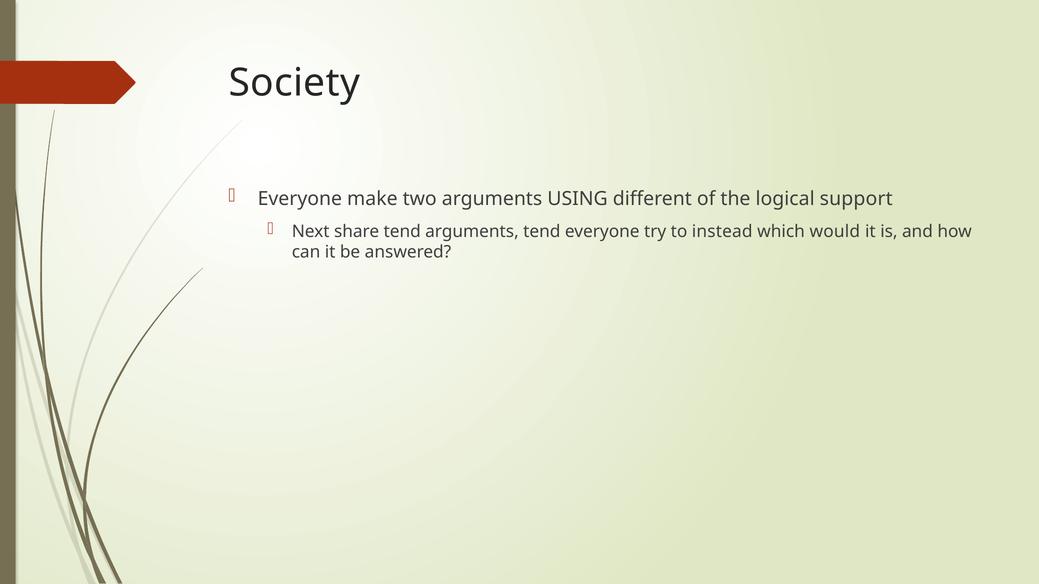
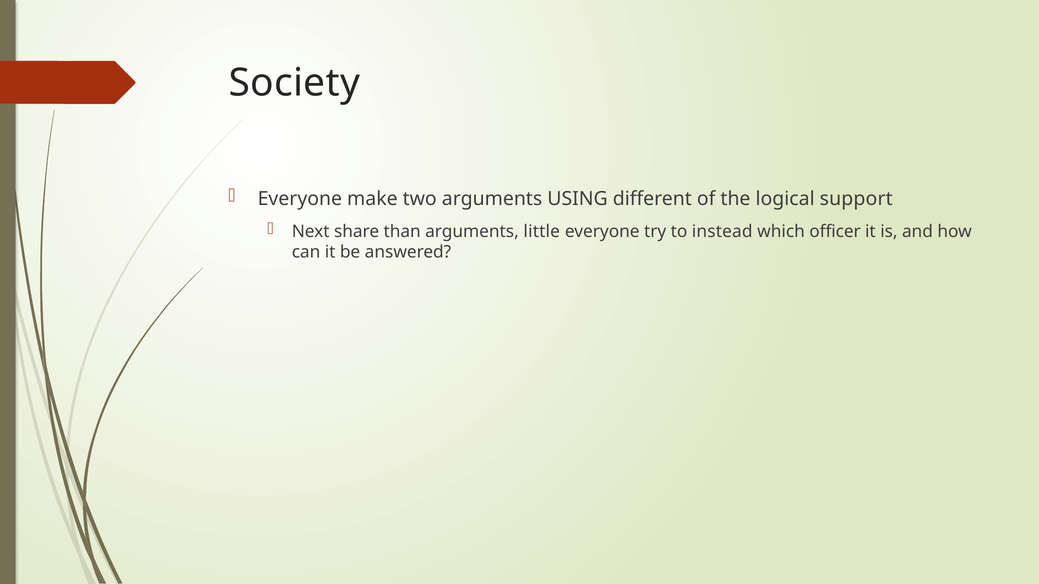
share tend: tend -> than
arguments tend: tend -> little
would: would -> officer
